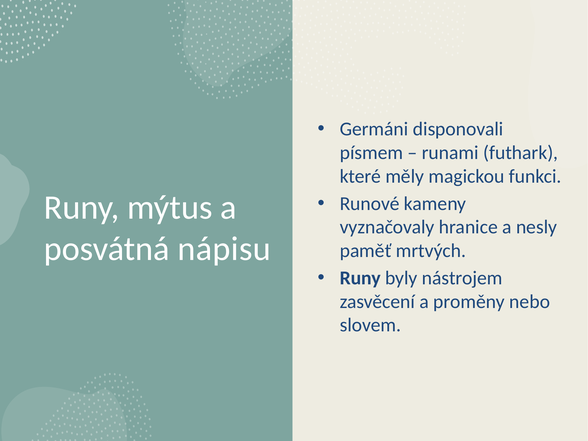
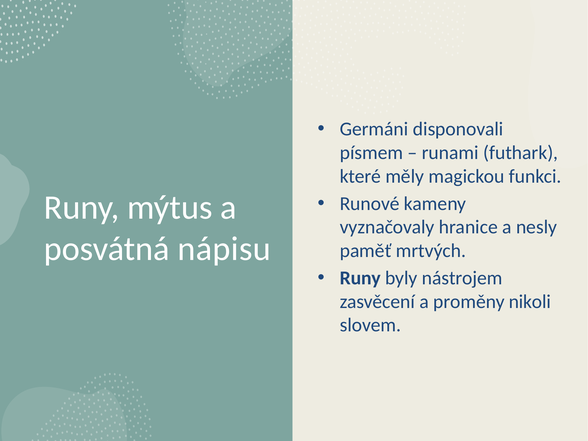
nebo: nebo -> nikoli
